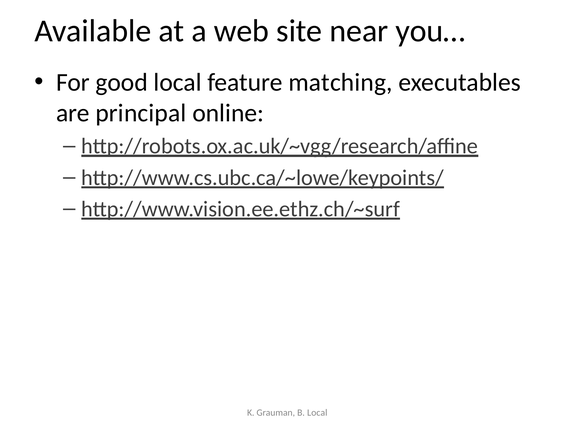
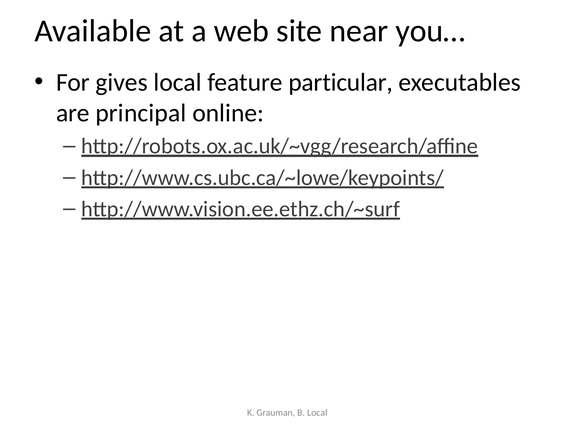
good: good -> gives
matching: matching -> particular
